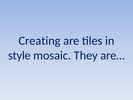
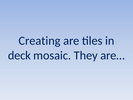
style: style -> deck
